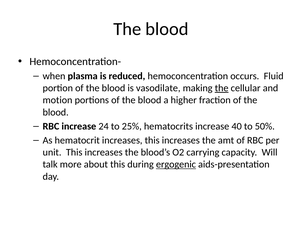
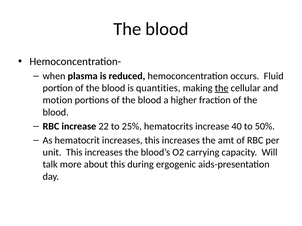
vasodilate: vasodilate -> quantities
24: 24 -> 22
ergogenic underline: present -> none
